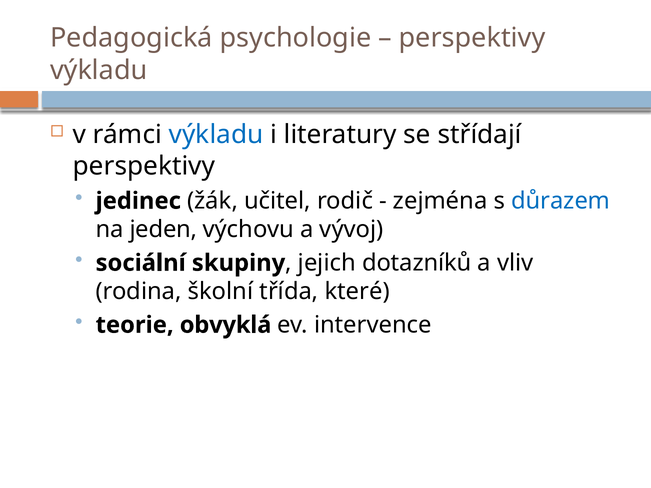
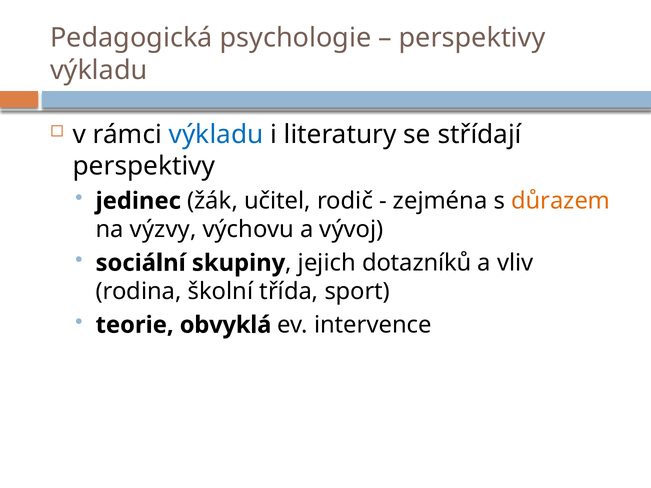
důrazem colour: blue -> orange
jeden: jeden -> výzvy
které: které -> sport
